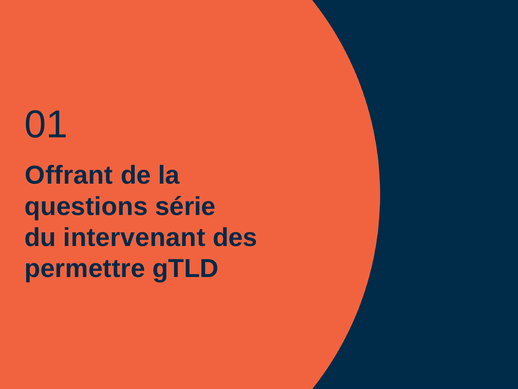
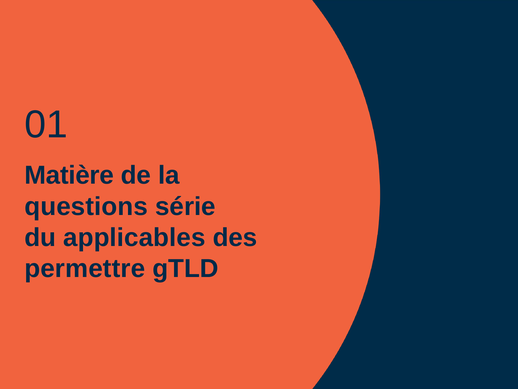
Offrant: Offrant -> Matière
intervenant: intervenant -> applicables
